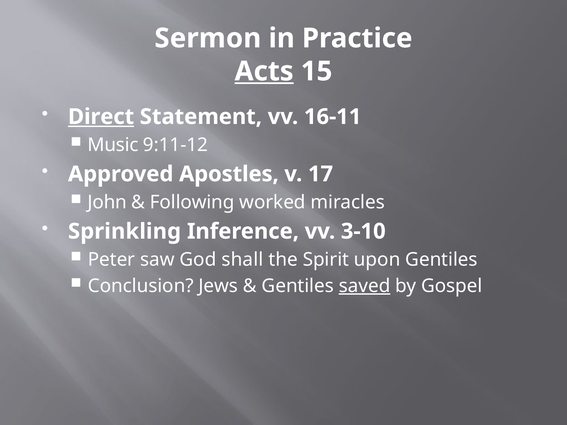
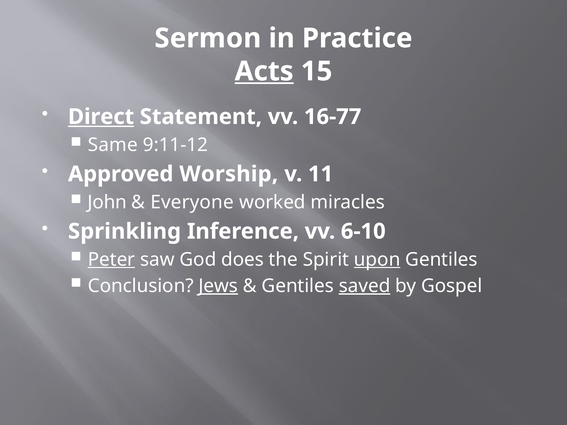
16-11: 16-11 -> 16-77
Music: Music -> Same
Apostles: Apostles -> Worship
17: 17 -> 11
Following: Following -> Everyone
3-10: 3-10 -> 6-10
Peter underline: none -> present
shall: shall -> does
upon underline: none -> present
Jews underline: none -> present
